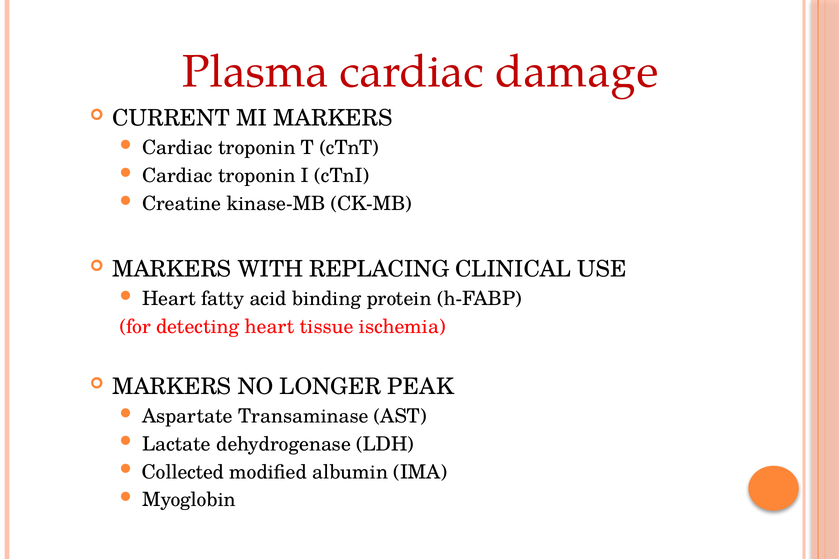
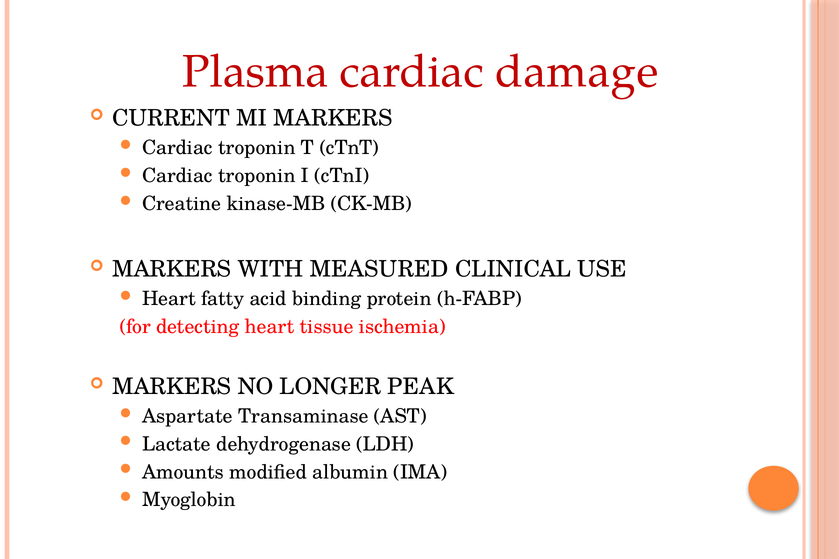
REPLACING: REPLACING -> MEASURED
Collected: Collected -> Amounts
